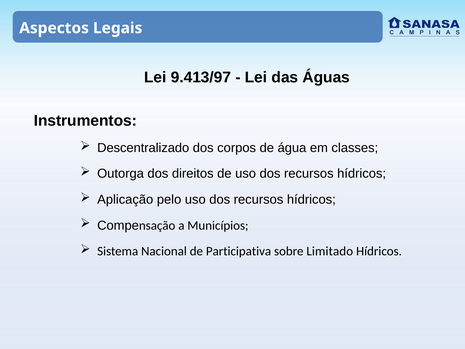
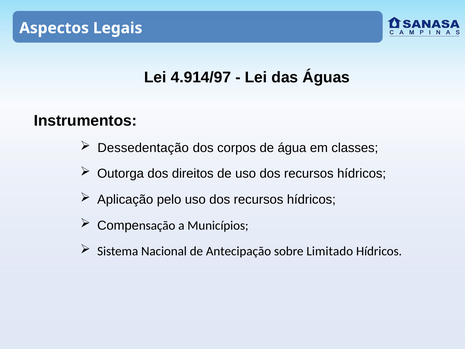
9.413/97: 9.413/97 -> 4.914/97
Descentralizado: Descentralizado -> Dessedentação
Participativa: Participativa -> Antecipação
